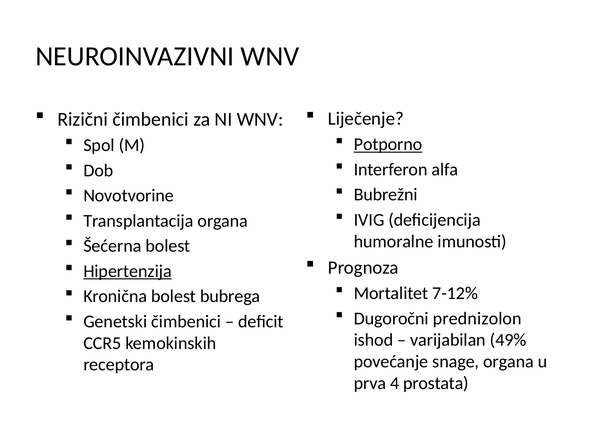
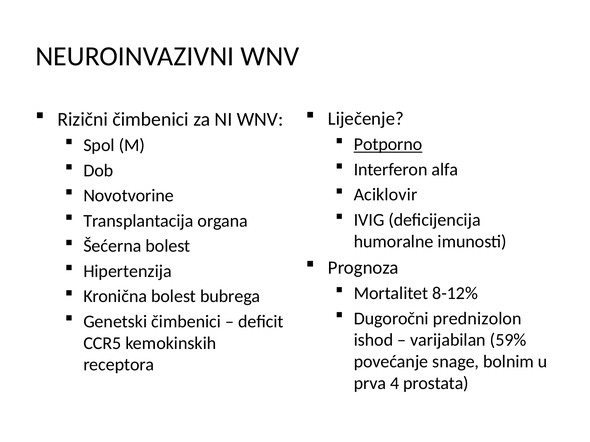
Bubrežni: Bubrežni -> Aciklovir
Hipertenzija underline: present -> none
7-12%: 7-12% -> 8-12%
49%: 49% -> 59%
snage organa: organa -> bolnim
